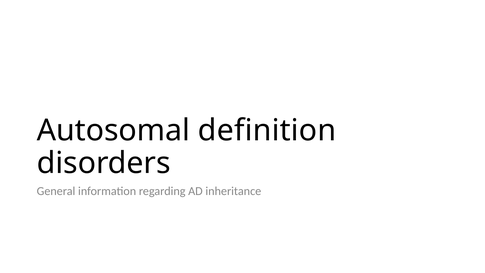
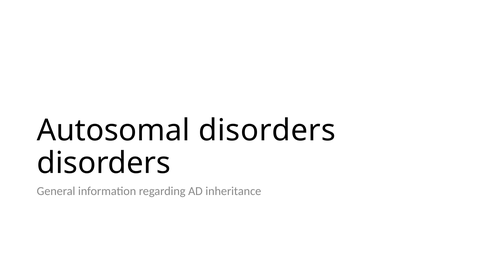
Autosomal definition: definition -> disorders
